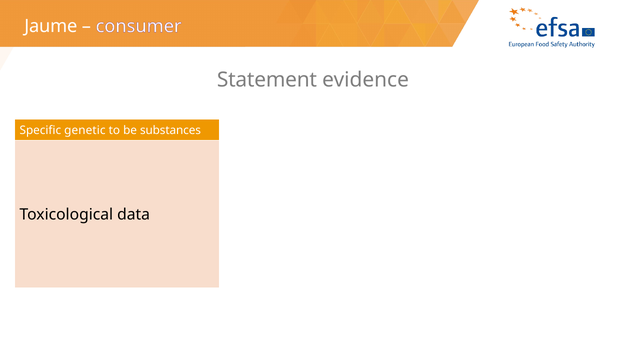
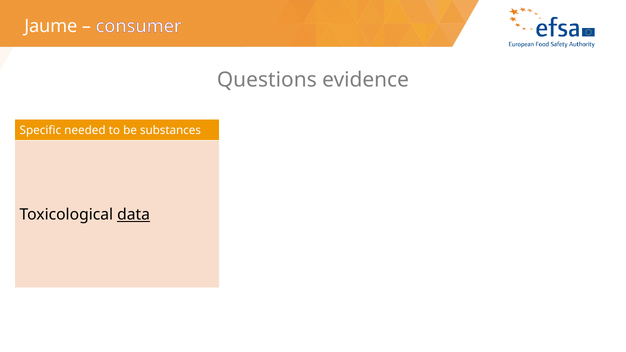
Statement: Statement -> Questions
genetic: genetic -> needed
data underline: none -> present
